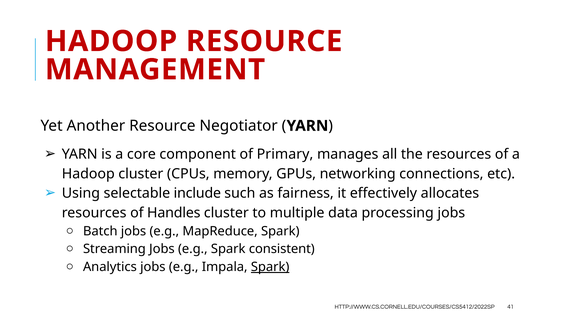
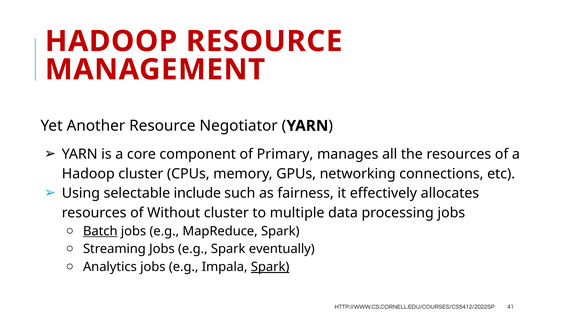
Handles: Handles -> Without
Batch underline: none -> present
consistent: consistent -> eventually
